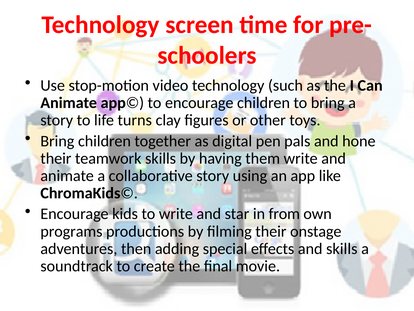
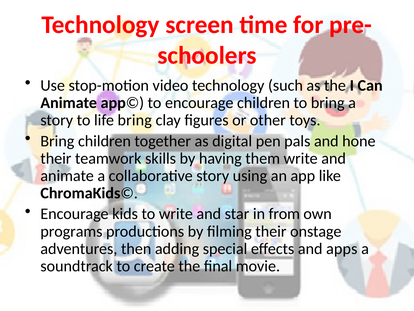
life turns: turns -> bring
and skills: skills -> apps
